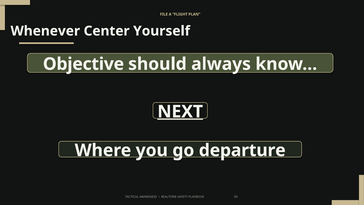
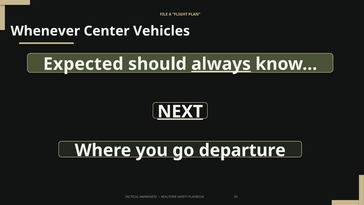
Yourself: Yourself -> Vehicles
Objective: Objective -> Expected
always underline: none -> present
